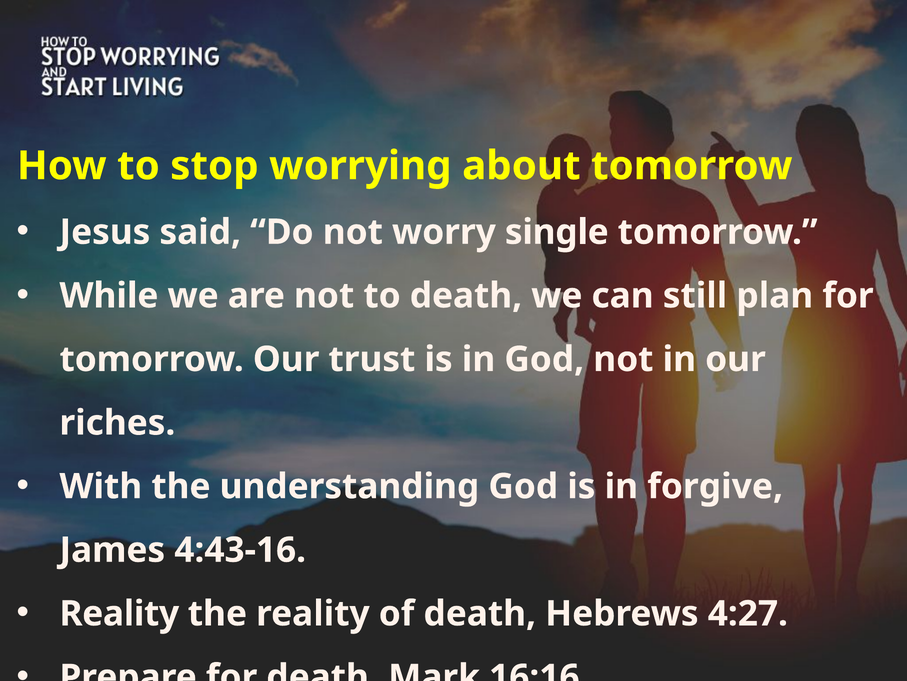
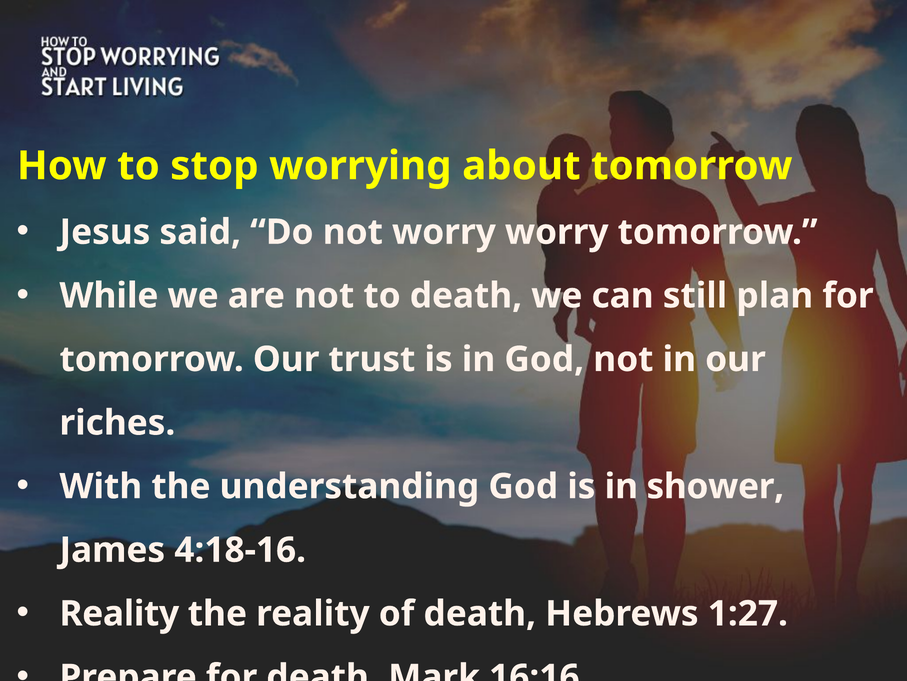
worry single: single -> worry
forgive: forgive -> shower
4:43-16: 4:43-16 -> 4:18-16
4:27: 4:27 -> 1:27
